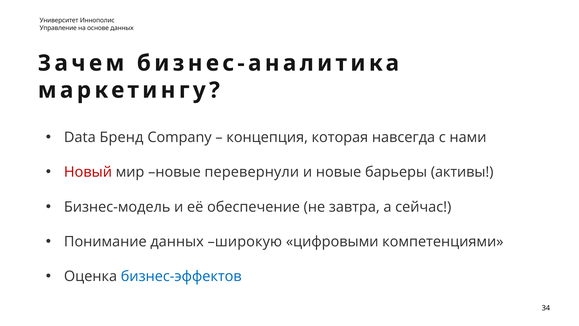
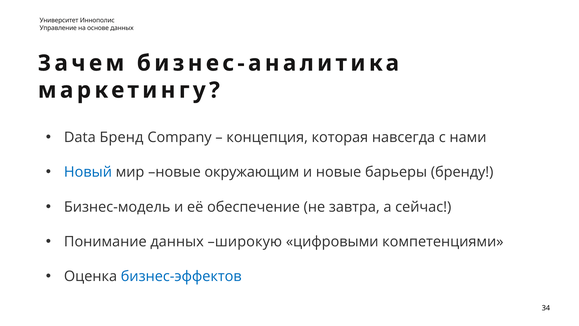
Новый colour: red -> blue
перевернули: перевернули -> окружающим
активы: активы -> бренду
